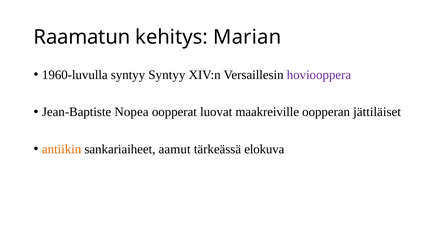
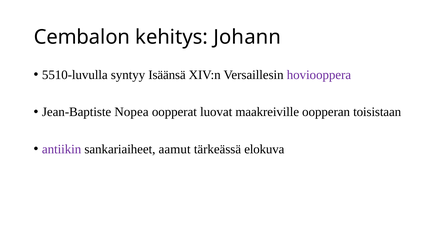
Raamatun: Raamatun -> Cembalon
Marian: Marian -> Johann
1960-luvulla: 1960-luvulla -> 5510-luvulla
syntyy Syntyy: Syntyy -> Isäänsä
jättiläiset: jättiläiset -> toisistaan
antiikin colour: orange -> purple
